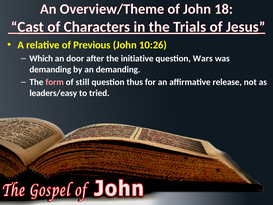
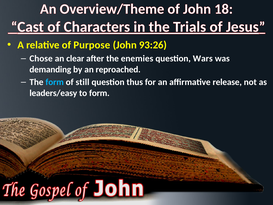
Previous: Previous -> Purpose
10:26: 10:26 -> 93:26
Which: Which -> Chose
door: door -> clear
initiative: initiative -> enemies
an demanding: demanding -> reproached
form at (55, 82) colour: pink -> light blue
to tried: tried -> form
